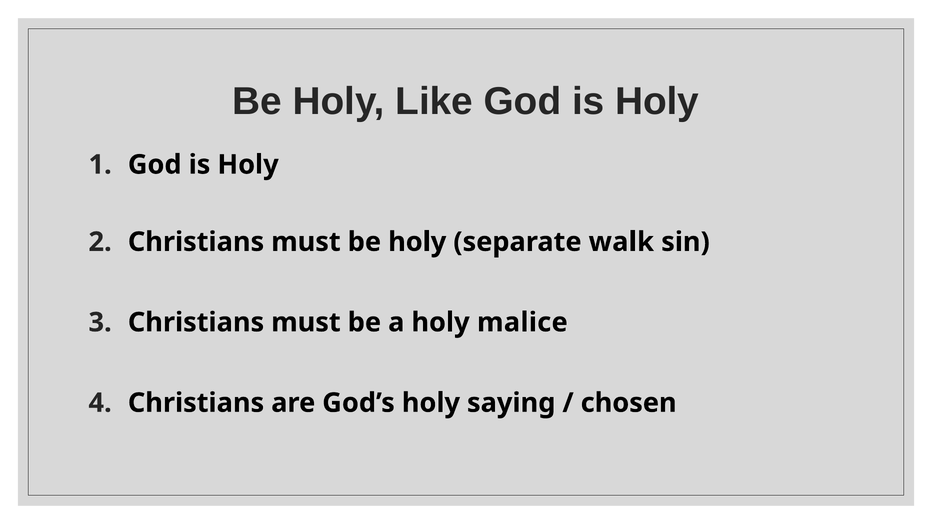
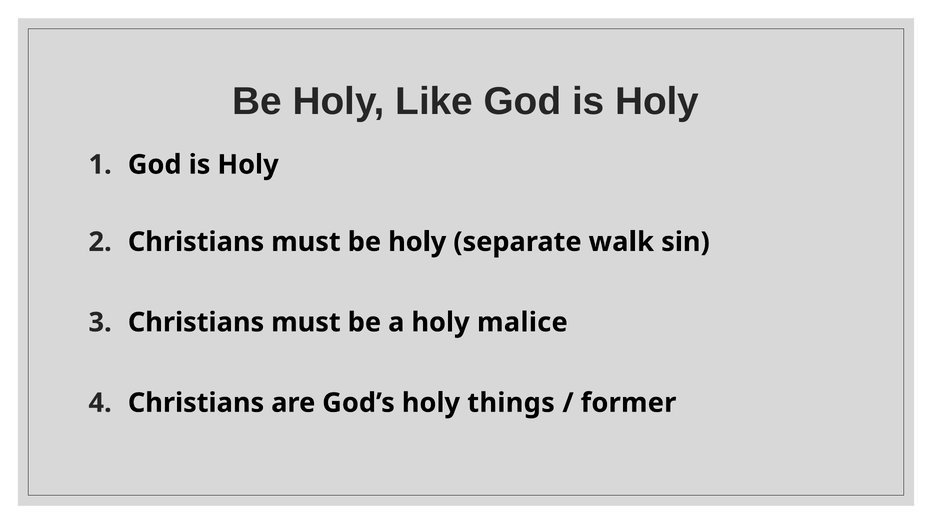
saying: saying -> things
chosen: chosen -> former
